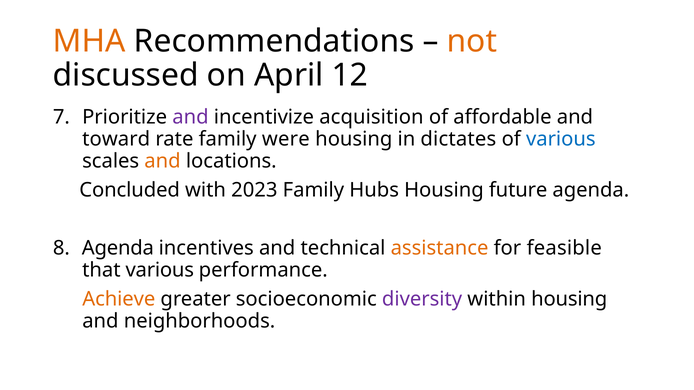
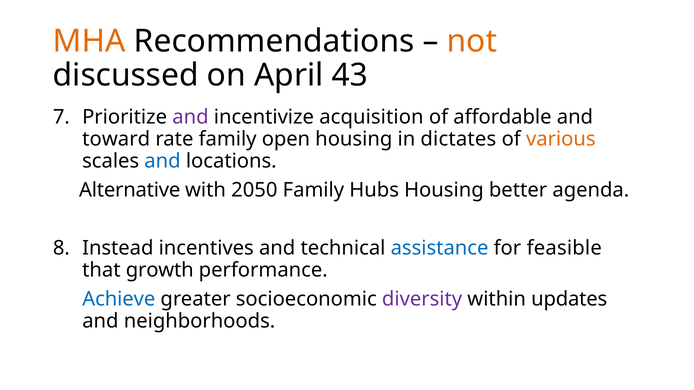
12: 12 -> 43
were: were -> open
various at (561, 139) colour: blue -> orange
and at (163, 161) colour: orange -> blue
Concluded: Concluded -> Alternative
2023: 2023 -> 2050
future: future -> better
Agenda at (118, 248): Agenda -> Instead
assistance colour: orange -> blue
that various: various -> growth
Achieve colour: orange -> blue
within housing: housing -> updates
